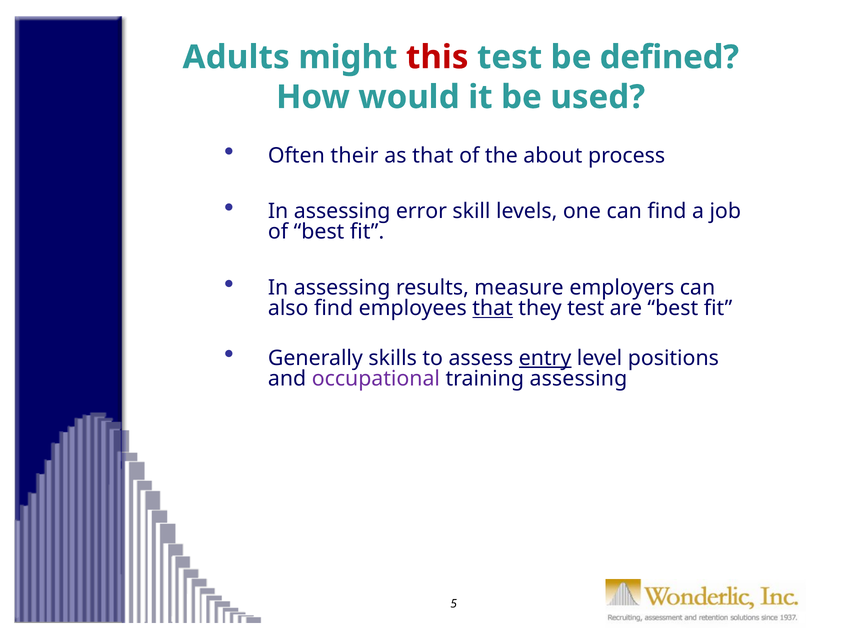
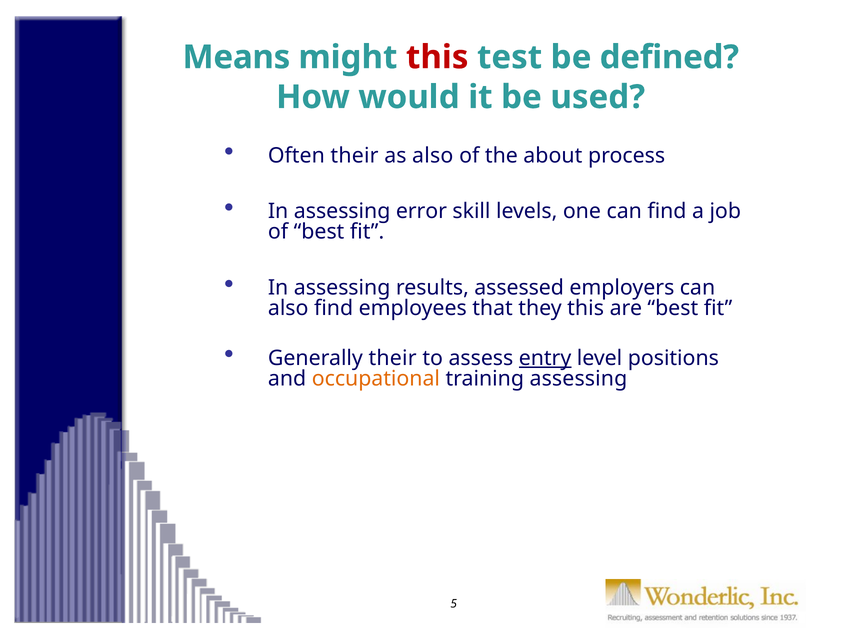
Adults: Adults -> Means
as that: that -> also
measure: measure -> assessed
that at (493, 308) underline: present -> none
they test: test -> this
Generally skills: skills -> their
occupational colour: purple -> orange
